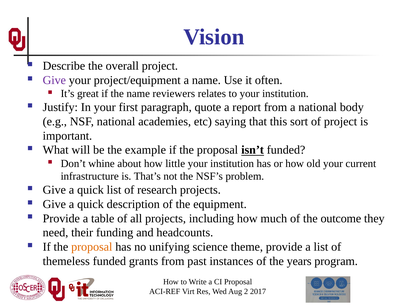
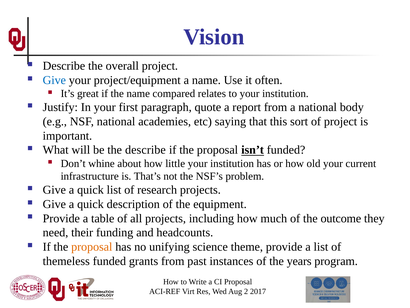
Give at (54, 80) colour: purple -> blue
reviewers: reviewers -> compared
the example: example -> describe
